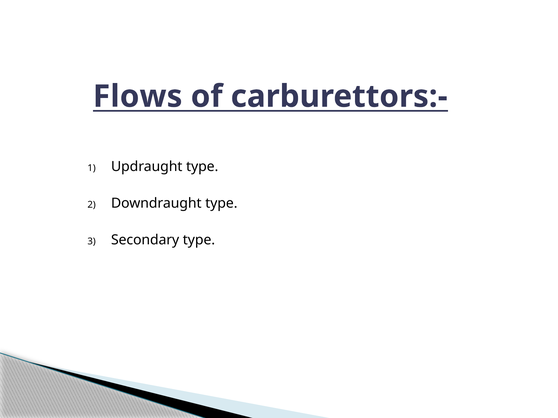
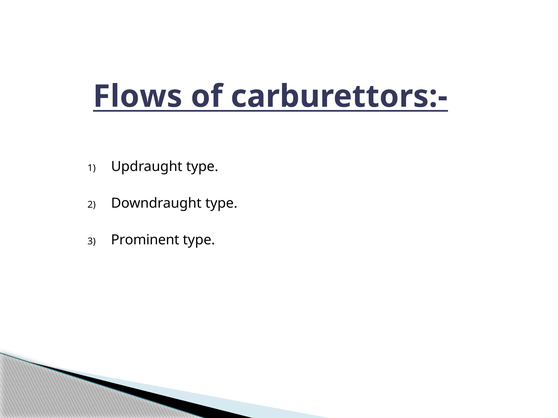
Secondary: Secondary -> Prominent
